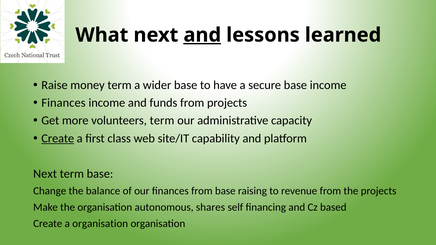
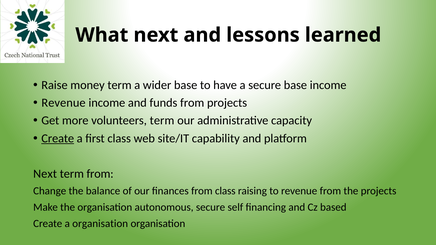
and at (202, 35) underline: present -> none
Finances at (64, 103): Finances -> Revenue
term base: base -> from
from base: base -> class
autonomous shares: shares -> secure
